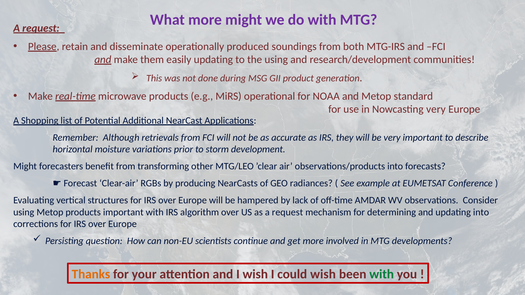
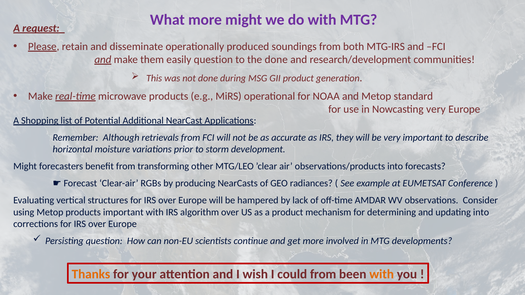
easily updating: updating -> question
the using: using -> done
as a request: request -> product
could wish: wish -> from
with at (382, 274) colour: green -> orange
